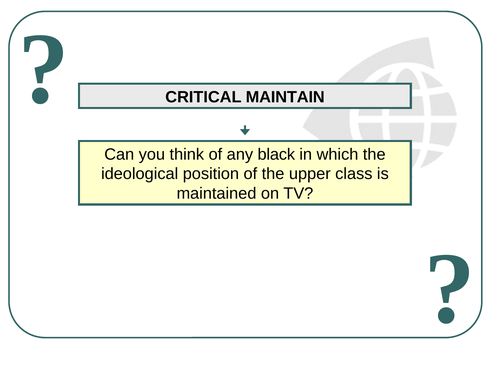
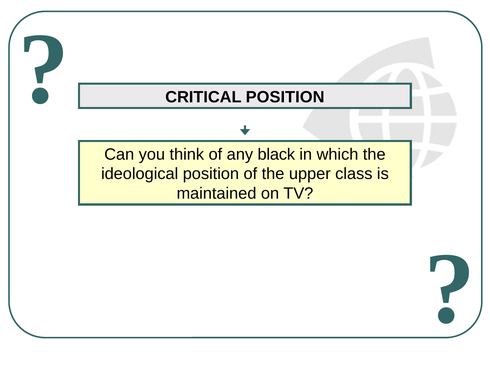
CRITICAL MAINTAIN: MAINTAIN -> POSITION
